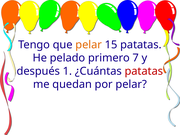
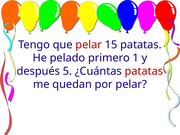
pelar at (89, 45) colour: orange -> red
7: 7 -> 1
1: 1 -> 5
